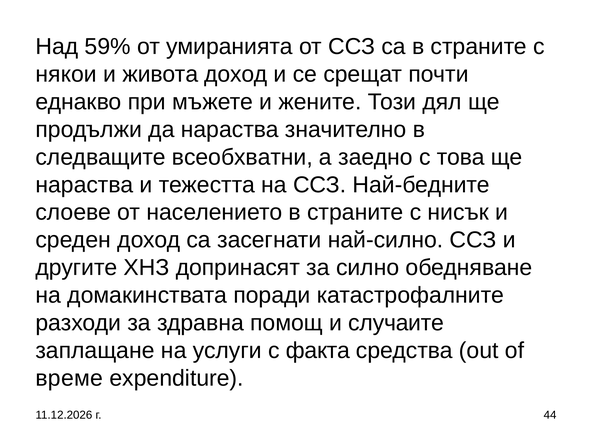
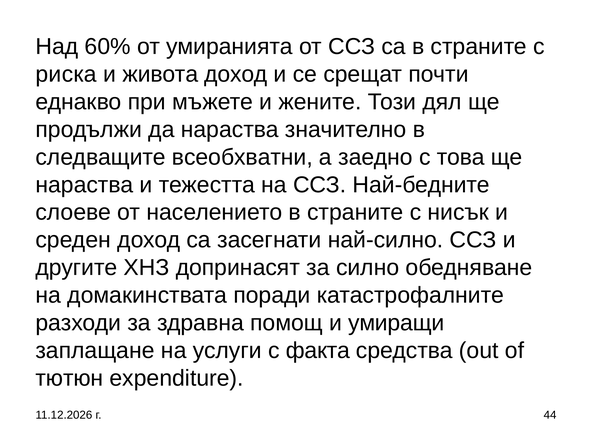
59%: 59% -> 60%
някои: някои -> риска
случаите: случаите -> умиращи
време: време -> тютюн
